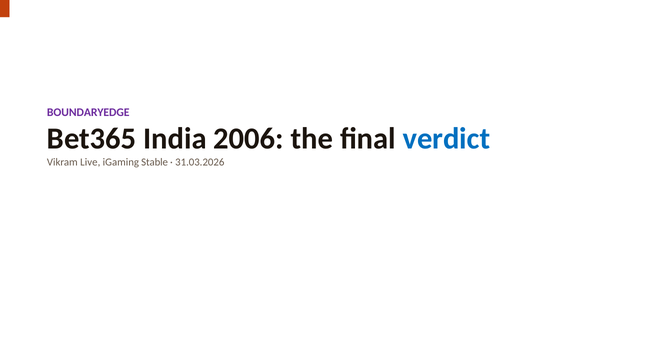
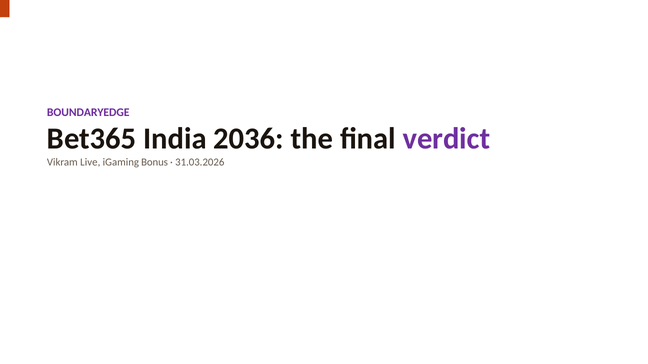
2006: 2006 -> 2036
verdict colour: blue -> purple
Stable: Stable -> Bonus
